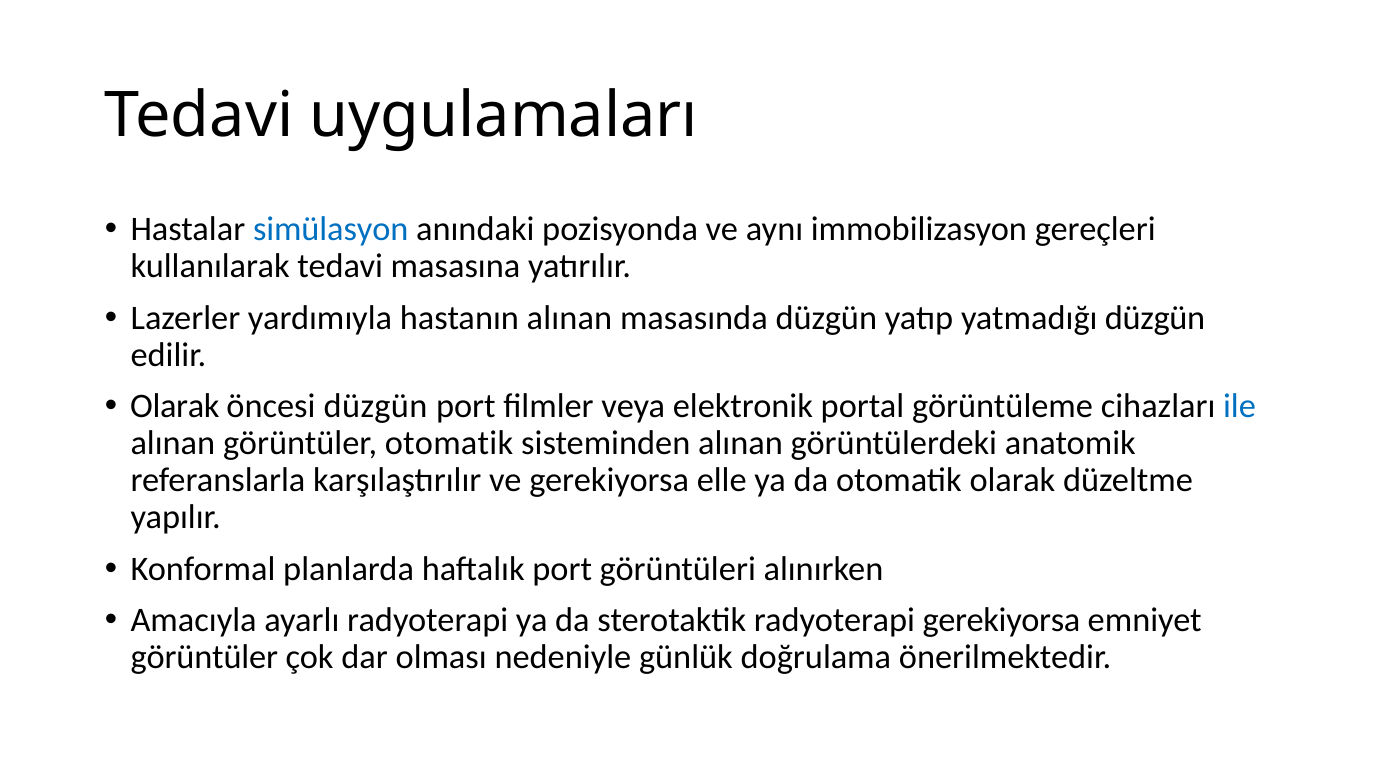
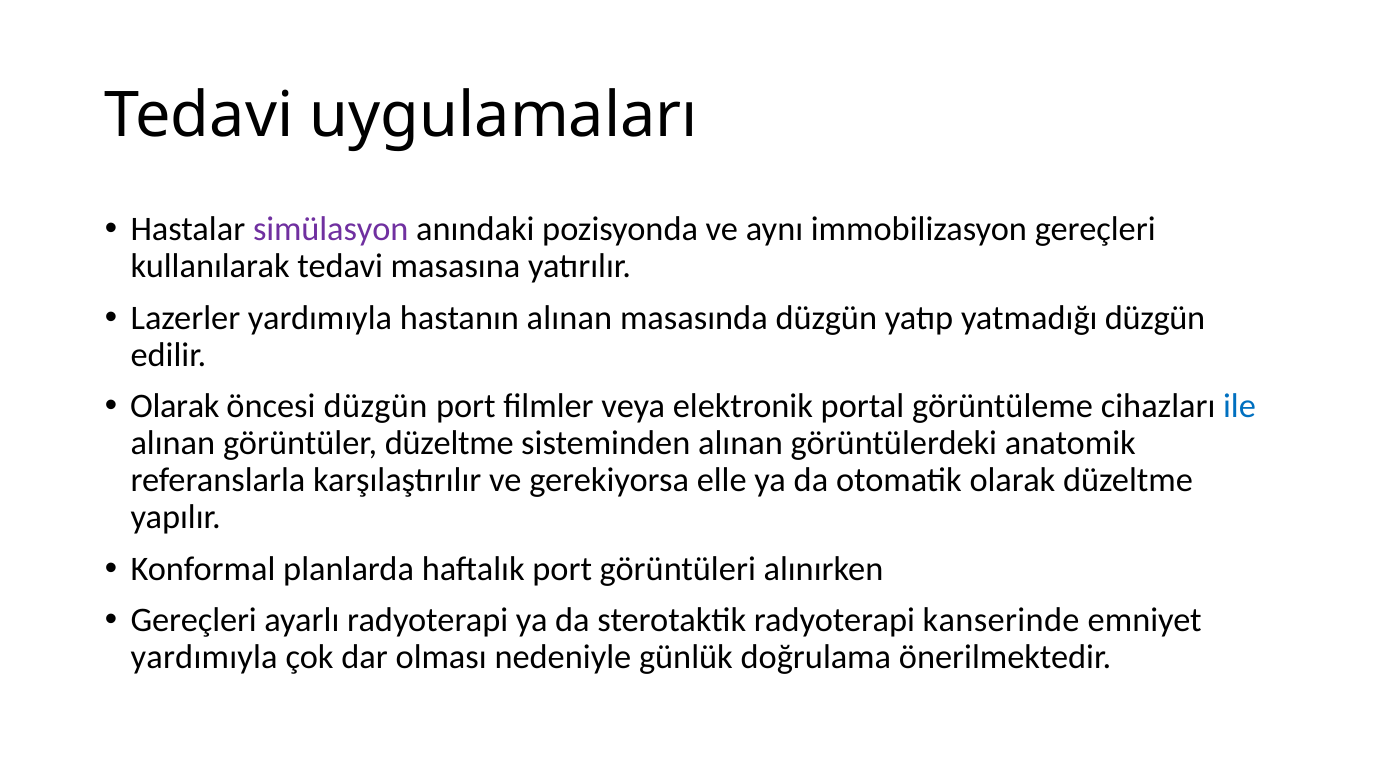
simülasyon colour: blue -> purple
görüntüler otomatik: otomatik -> düzeltme
Amacıyla at (194, 621): Amacıyla -> Gereçleri
radyoterapi gerekiyorsa: gerekiyorsa -> kanserinde
görüntüler at (204, 658): görüntüler -> yardımıyla
